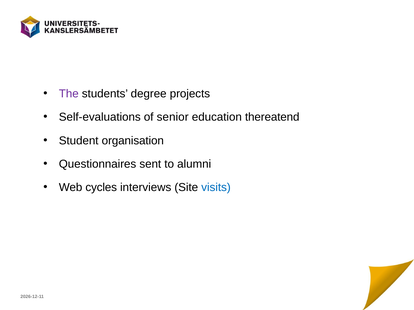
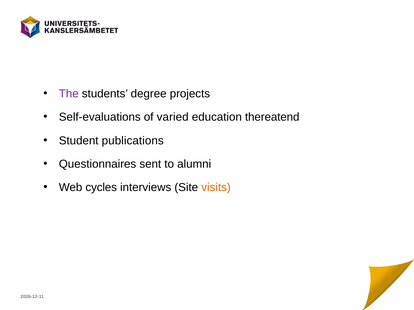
senior: senior -> varied
organisation: organisation -> publications
visits colour: blue -> orange
